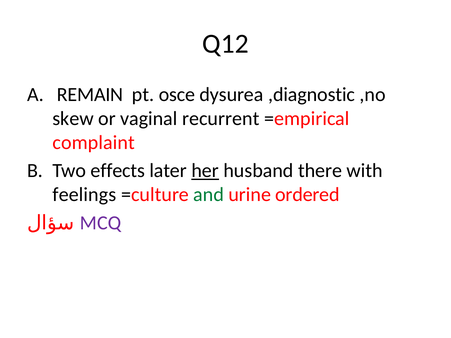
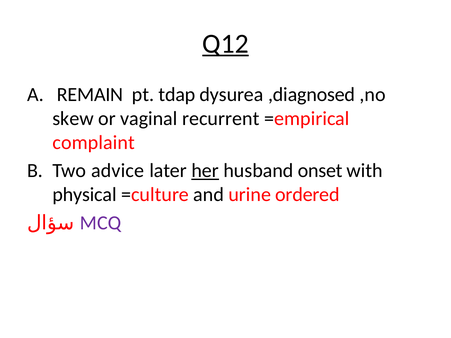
Q12 underline: none -> present
osce: osce -> tdap
,diagnostic: ,diagnostic -> ,diagnosed
effects: effects -> advice
there: there -> onset
feelings: feelings -> physical
and colour: green -> black
